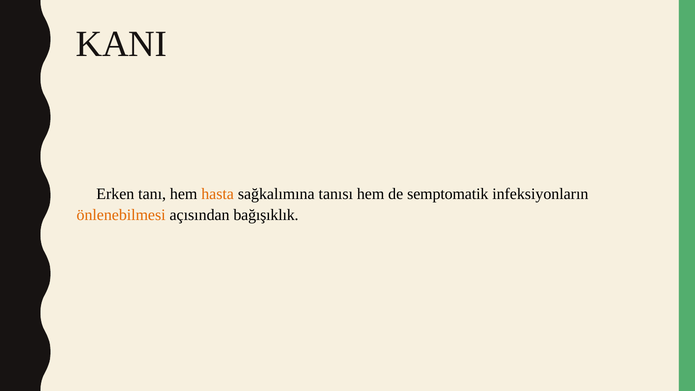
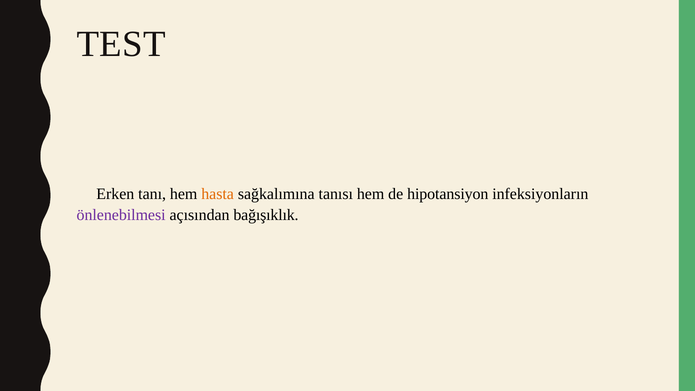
KANI: KANI -> TEST
semptomatik: semptomatik -> hipotansiyon
önlenebilmesi colour: orange -> purple
